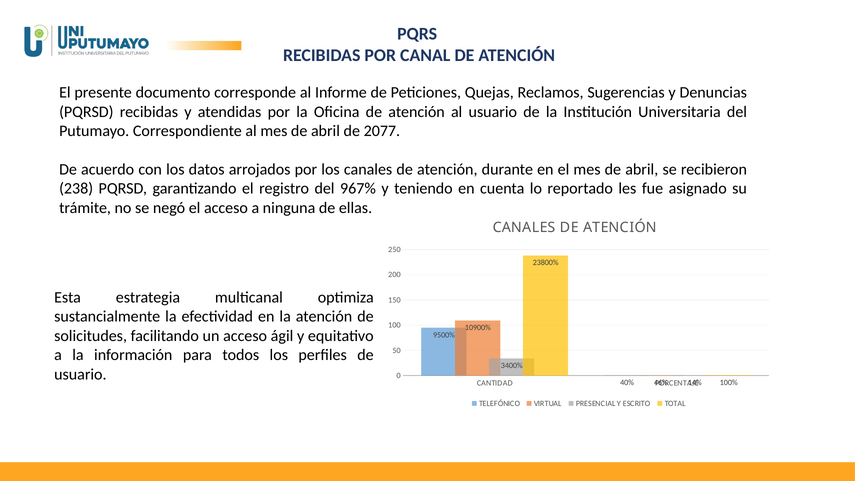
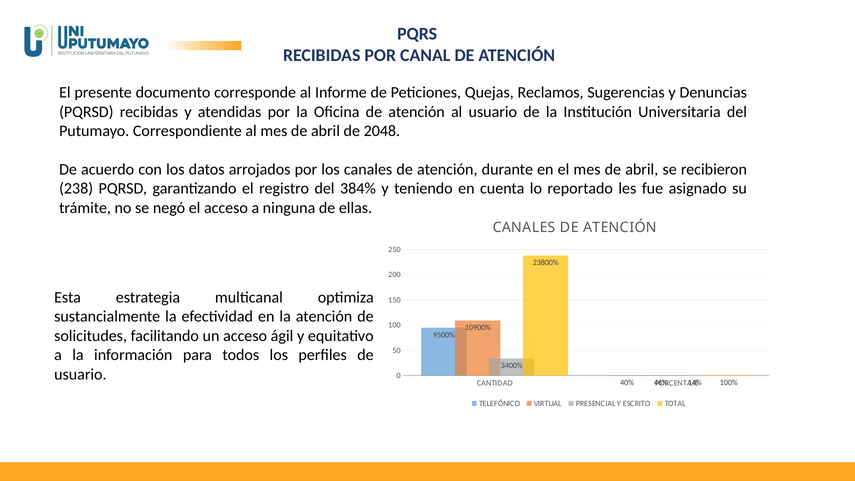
2077: 2077 -> 2048
967%: 967% -> 384%
